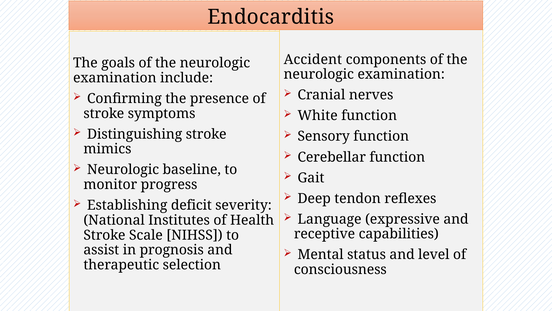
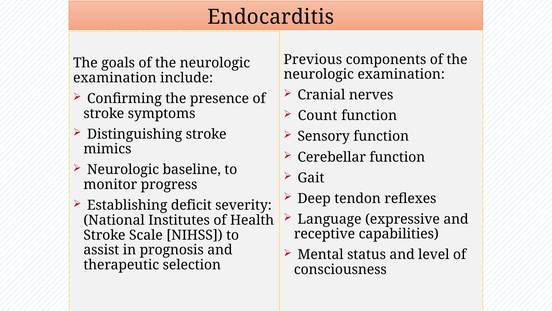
Accident: Accident -> Previous
White: White -> Count
